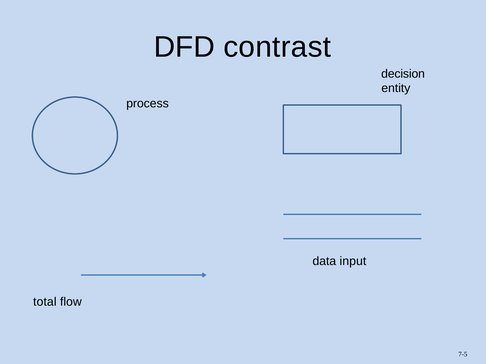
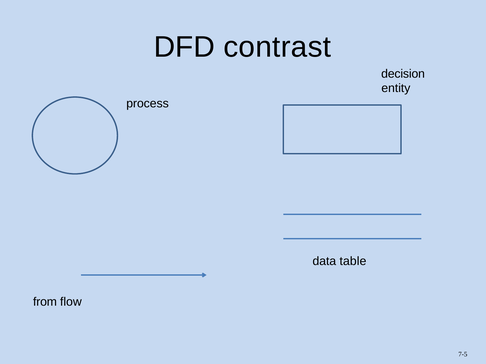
input: input -> table
total: total -> from
